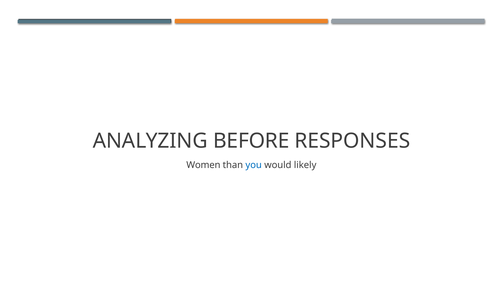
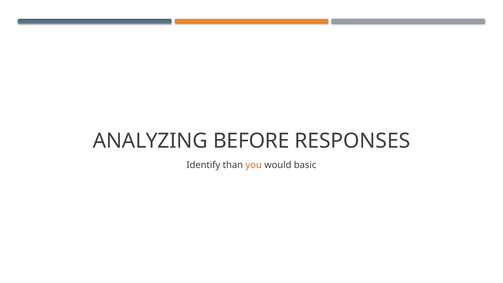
Women: Women -> Identify
you colour: blue -> orange
likely: likely -> basic
